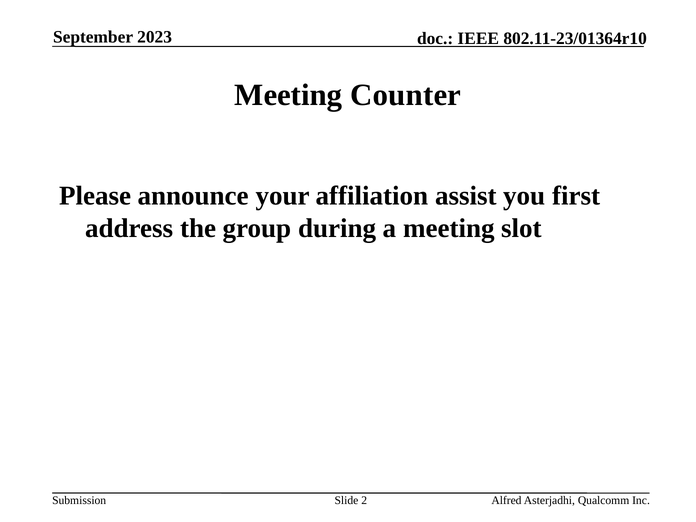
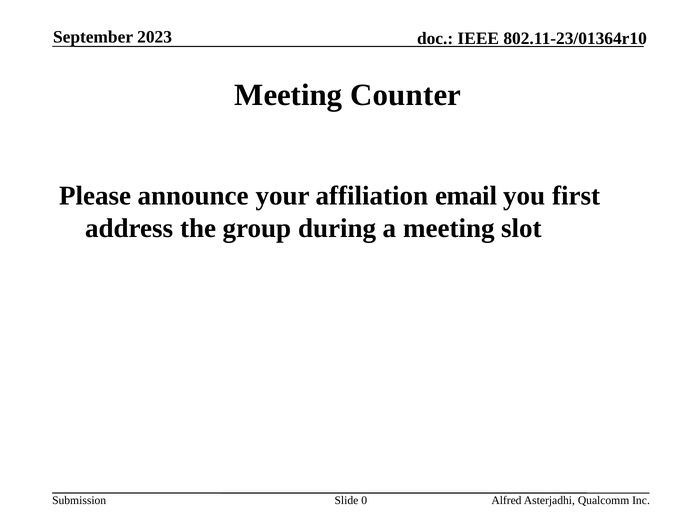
assist: assist -> email
2: 2 -> 0
